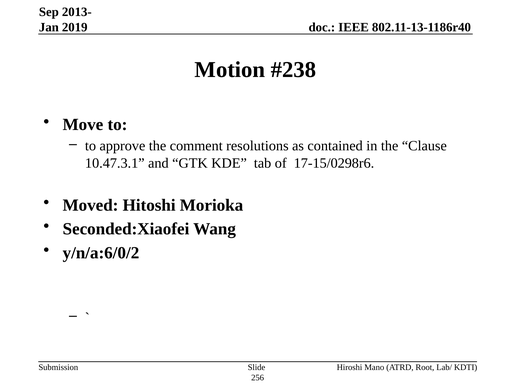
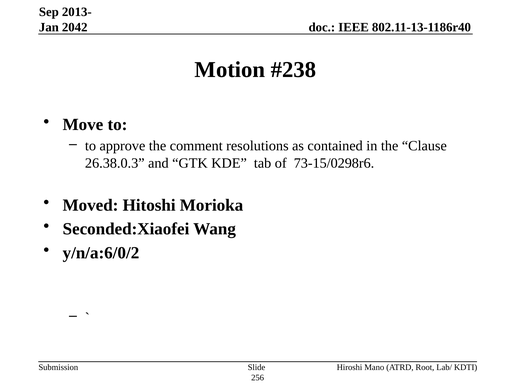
2019: 2019 -> 2042
10.47.3.1: 10.47.3.1 -> 26.38.0.3
17-15/0298r6: 17-15/0298r6 -> 73-15/0298r6
